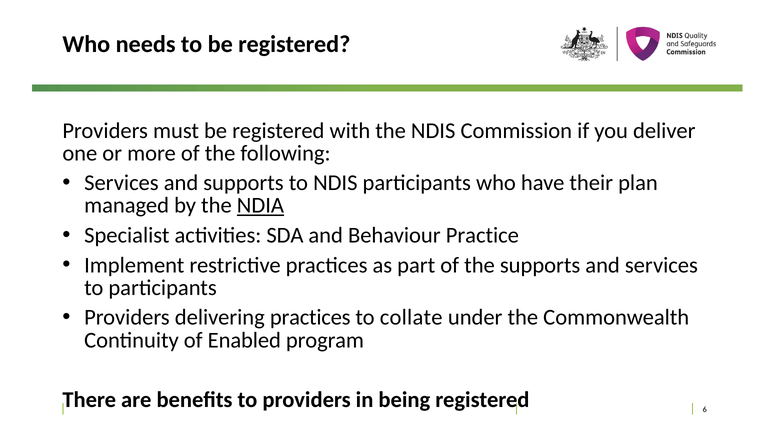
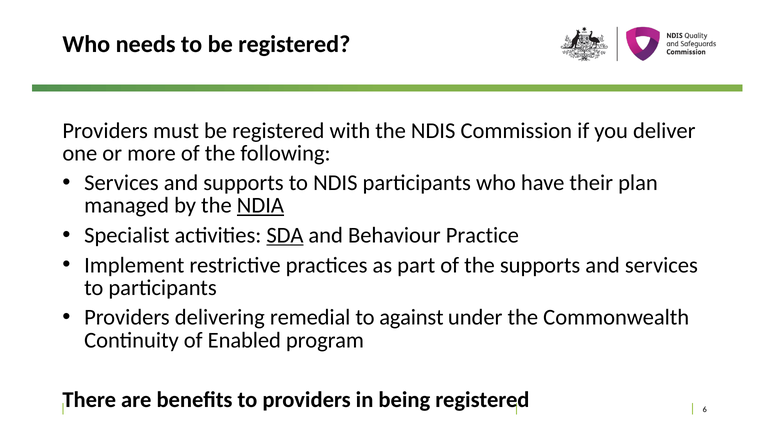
SDA underline: none -> present
delivering practices: practices -> remedial
collate: collate -> against
